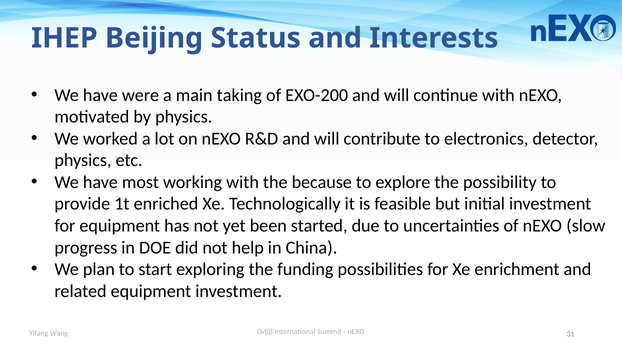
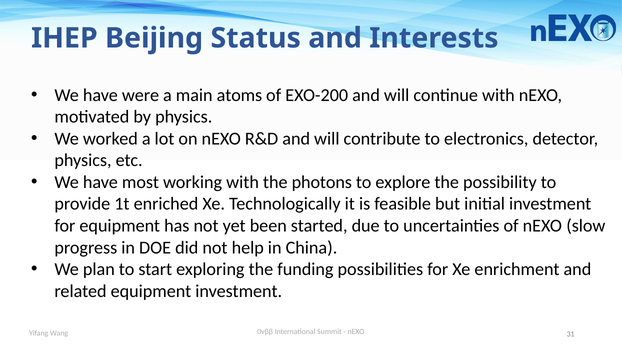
taking: taking -> atoms
because: because -> photons
